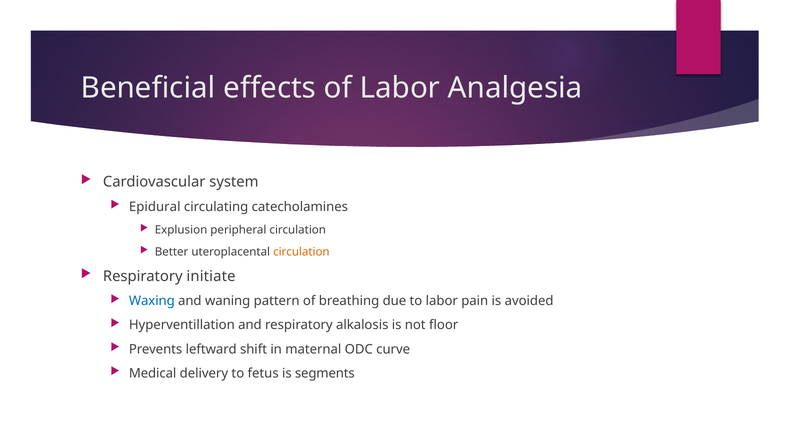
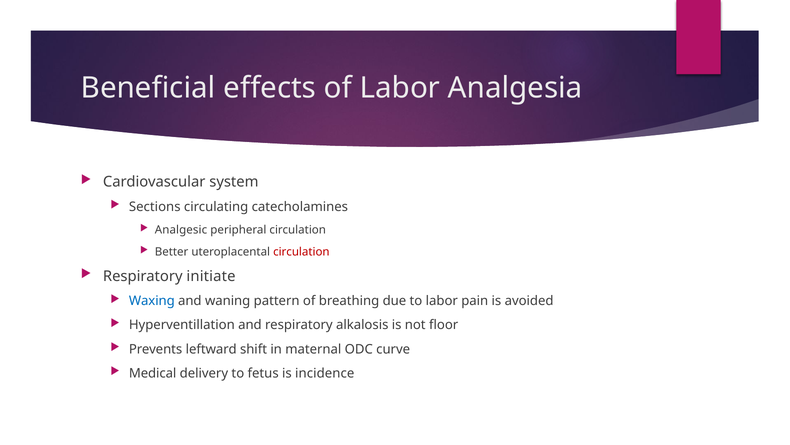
Epidural: Epidural -> Sections
Explusion: Explusion -> Analgesic
circulation at (301, 251) colour: orange -> red
segments: segments -> incidence
